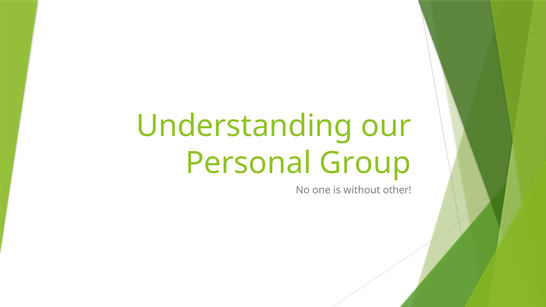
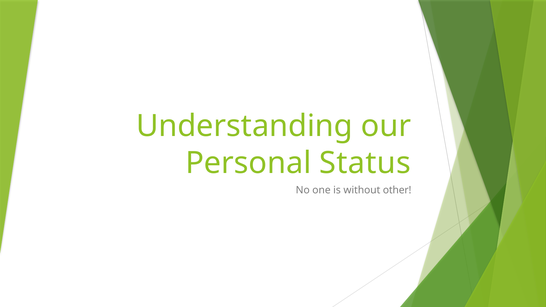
Group: Group -> Status
